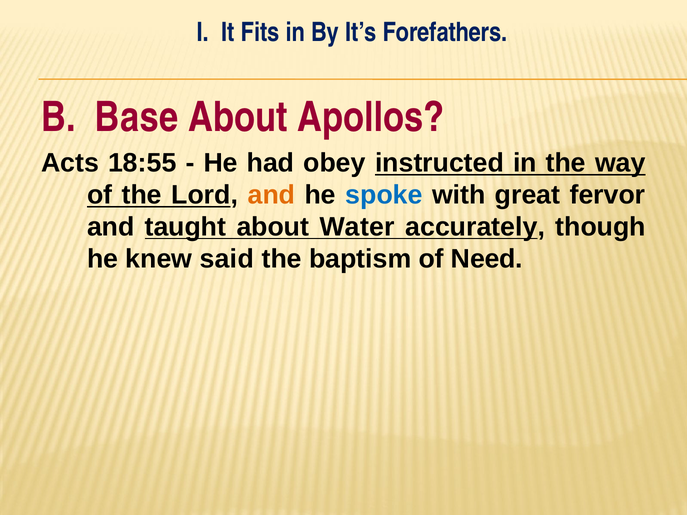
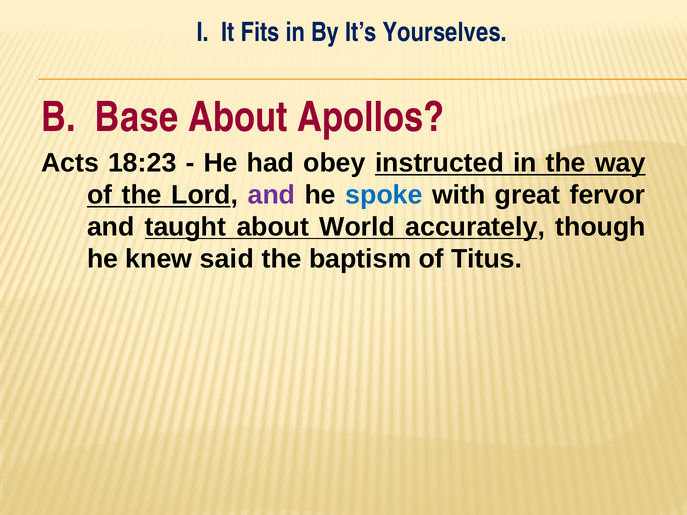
Forefathers: Forefathers -> Yourselves
18:55: 18:55 -> 18:23
and at (271, 195) colour: orange -> purple
Water: Water -> World
Need: Need -> Titus
